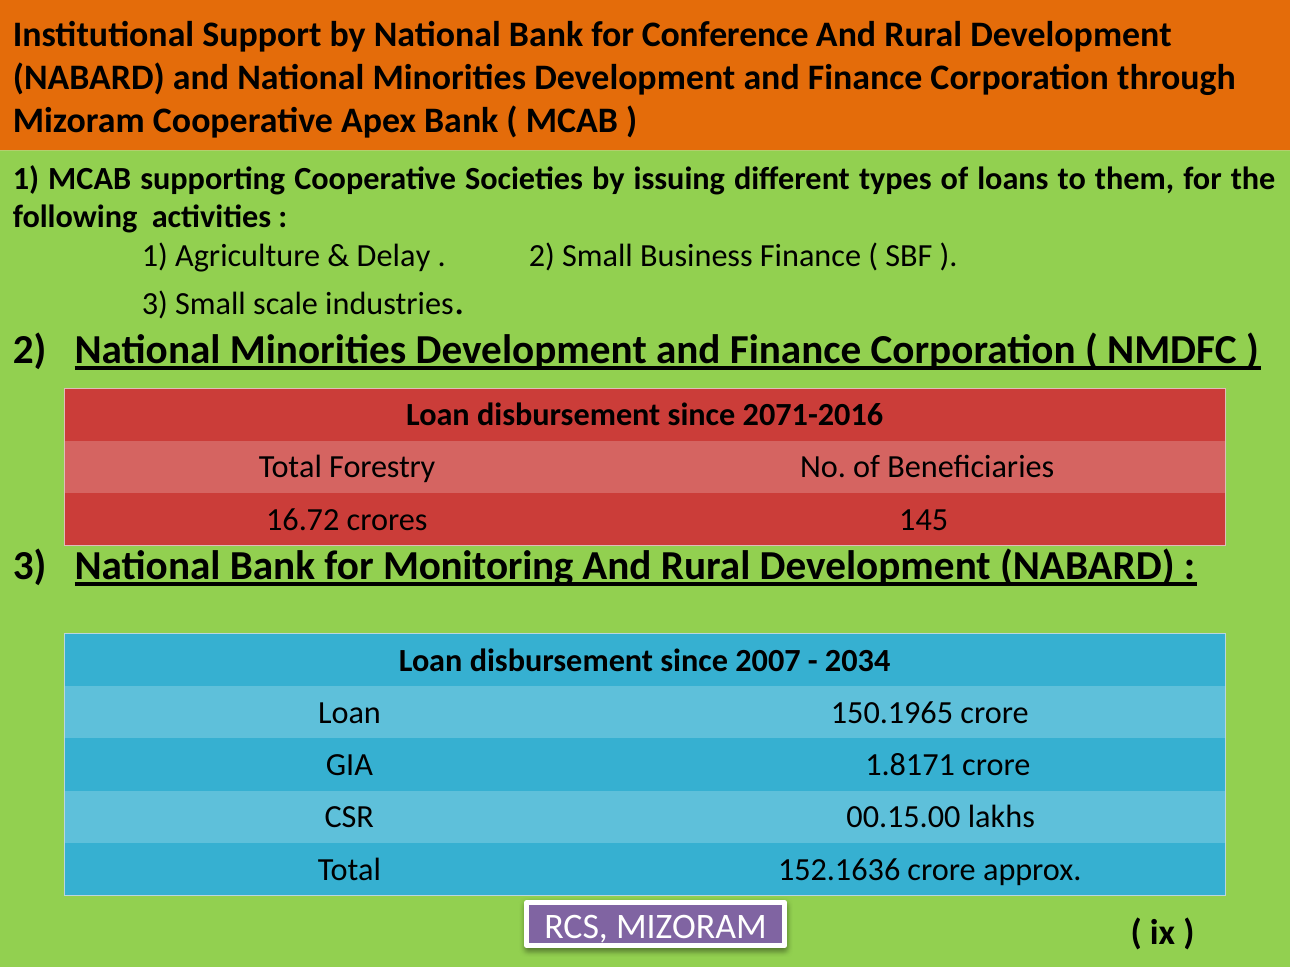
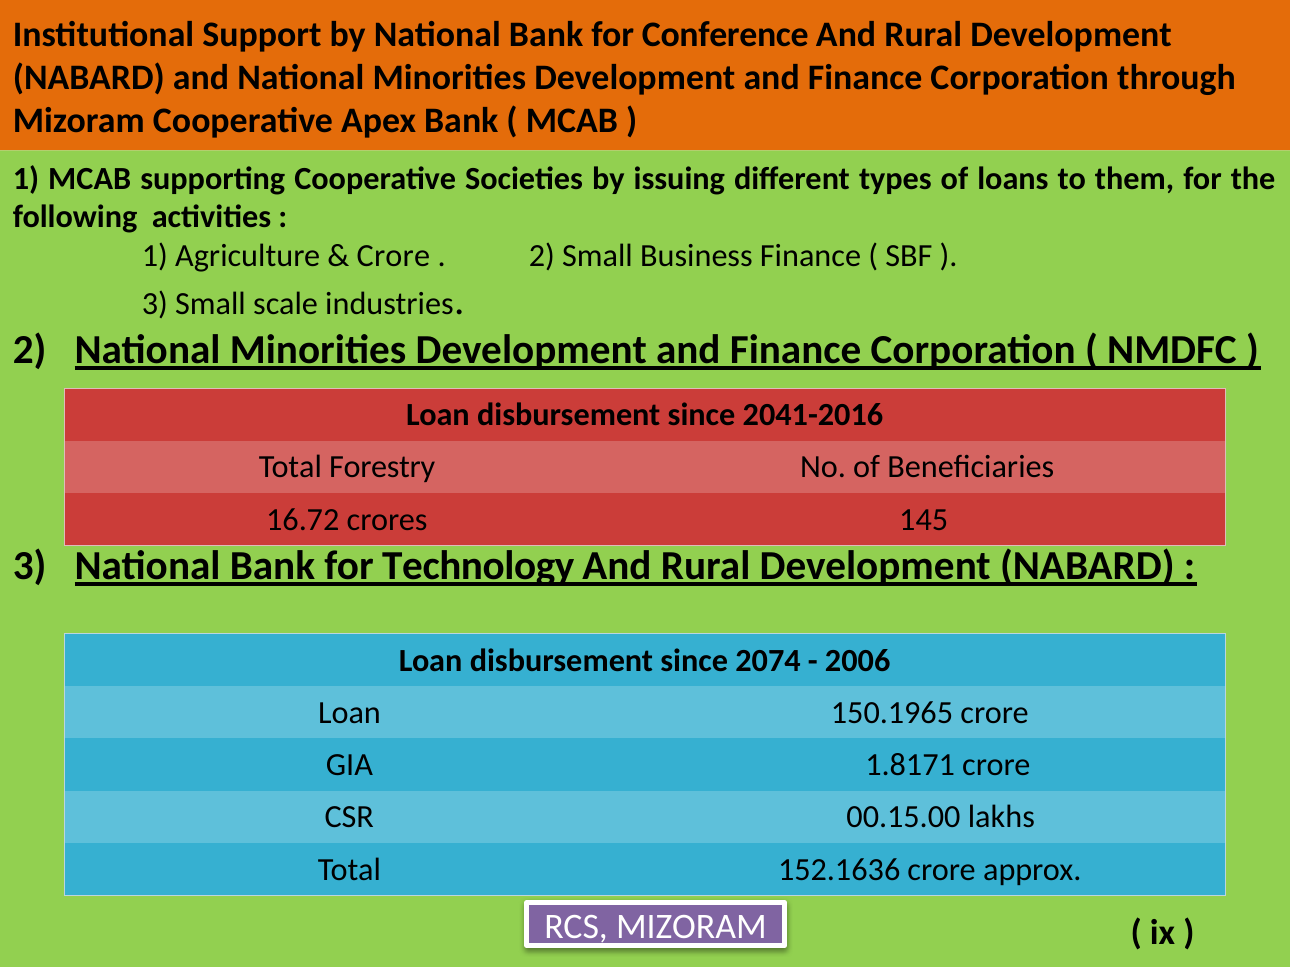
Delay at (393, 256): Delay -> Crore
2071-2016: 2071-2016 -> 2041-2016
Monitoring: Monitoring -> Technology
2007: 2007 -> 2074
2034: 2034 -> 2006
